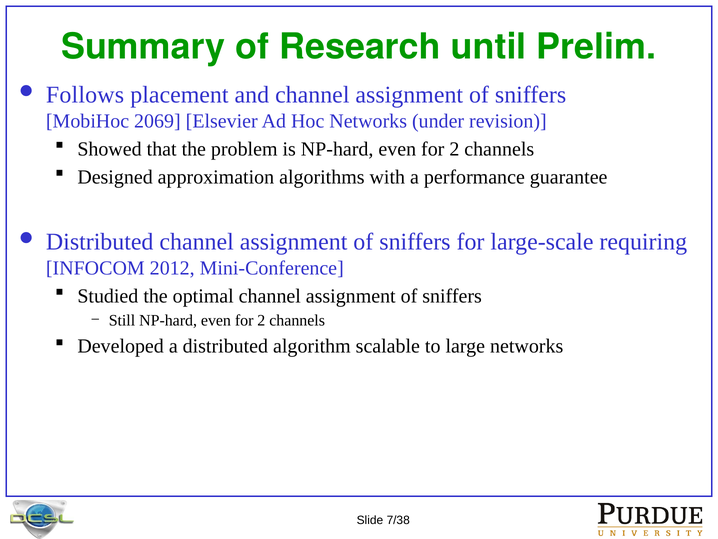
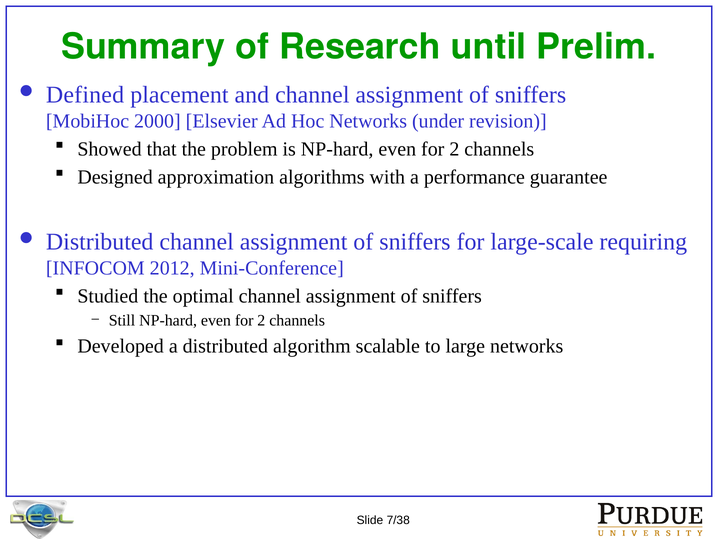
Follows: Follows -> Defined
2069: 2069 -> 2000
